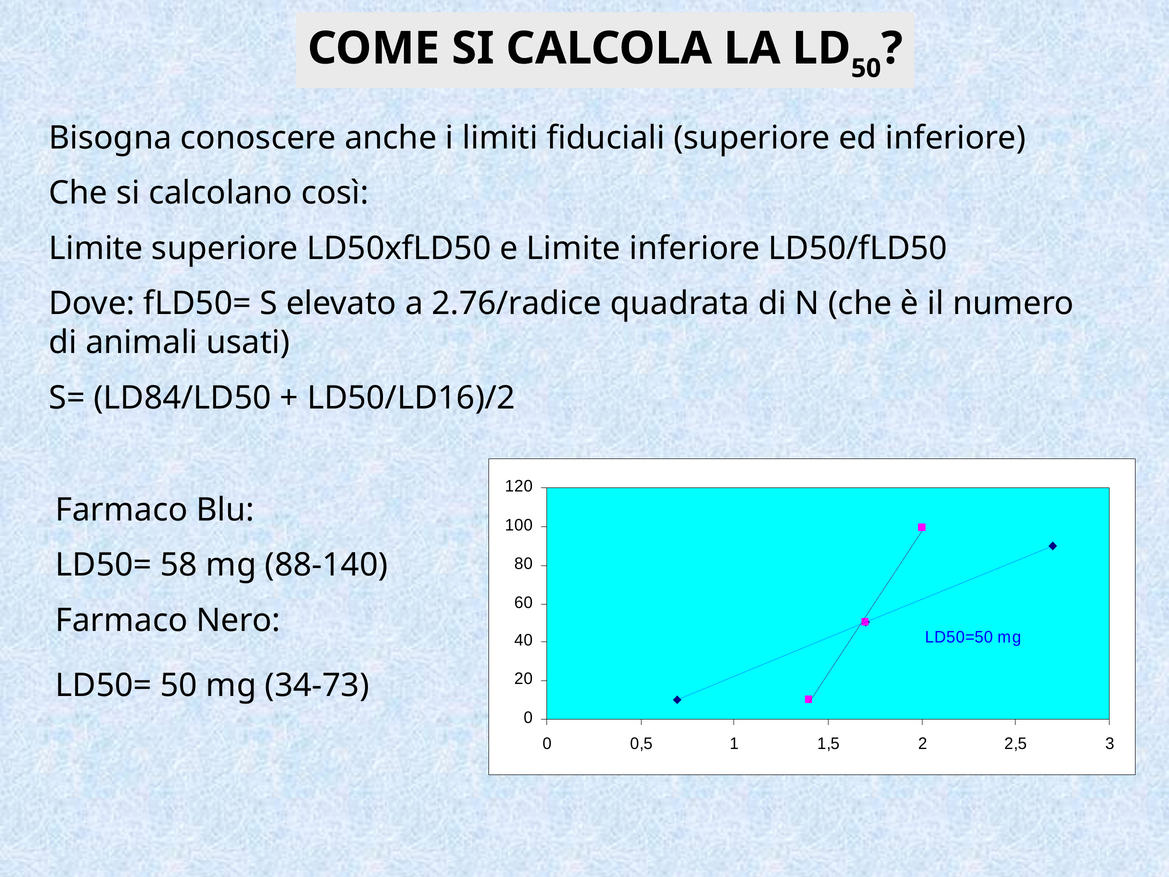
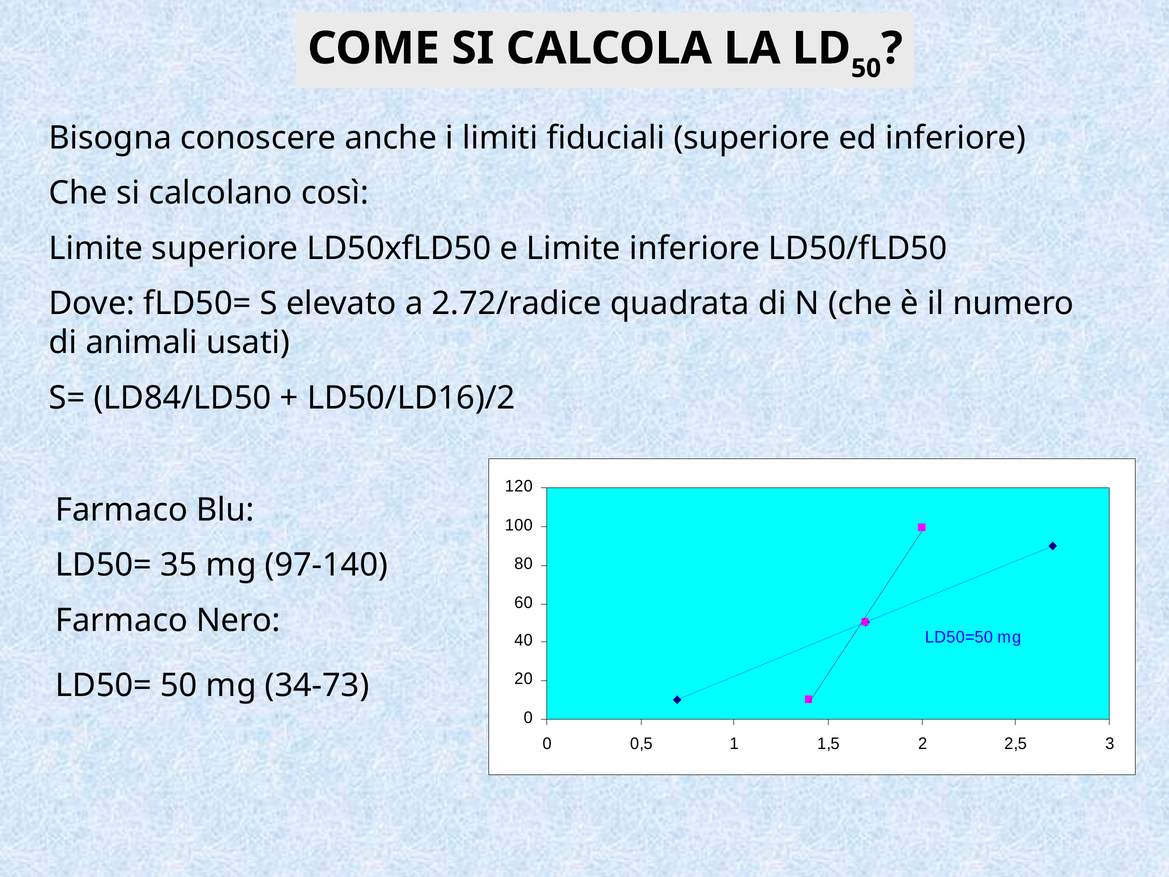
2.76/radice: 2.76/radice -> 2.72/radice
58: 58 -> 35
88-140: 88-140 -> 97-140
